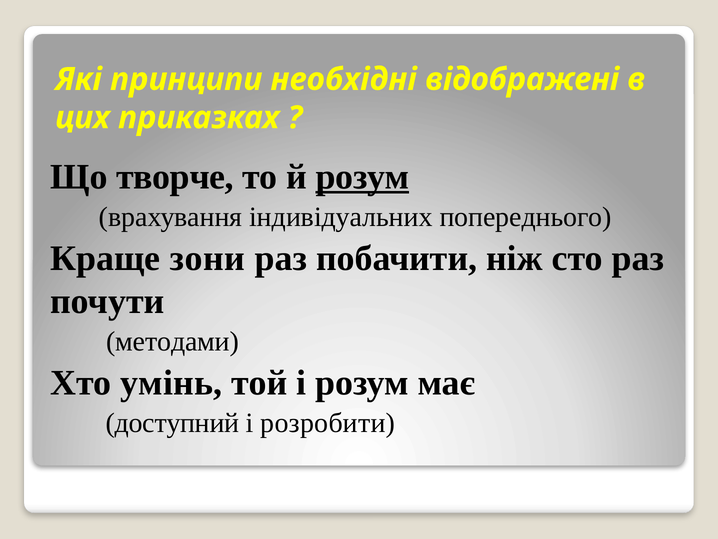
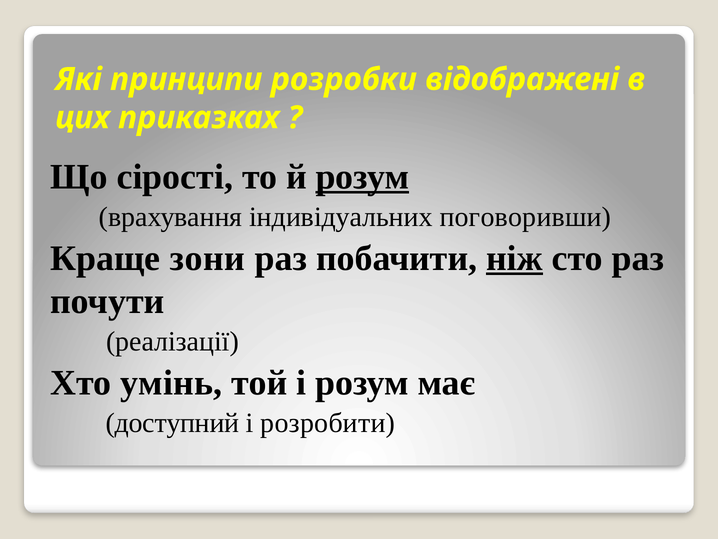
необхідні: необхідні -> розробки
творче: творче -> сірості
попереднього: попереднього -> поговоривши
ніж underline: none -> present
методами: методами -> реалізації
